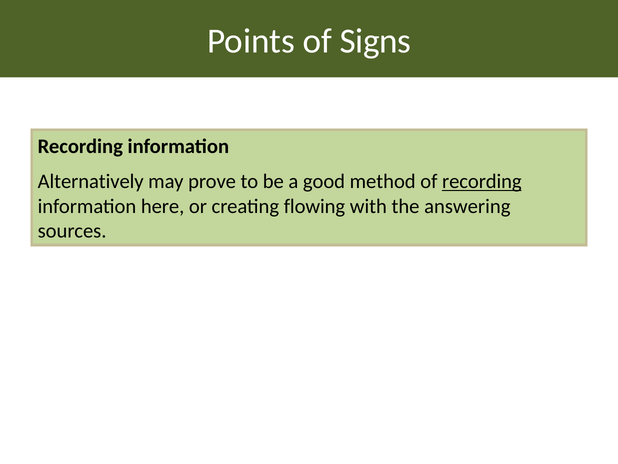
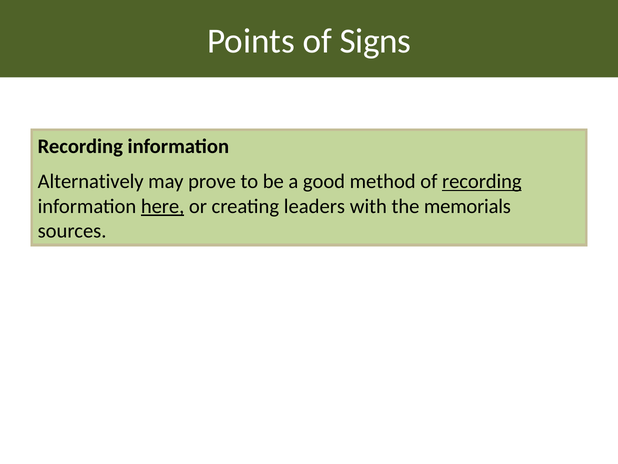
here underline: none -> present
flowing: flowing -> leaders
answering: answering -> memorials
